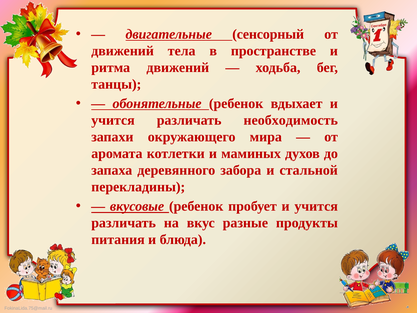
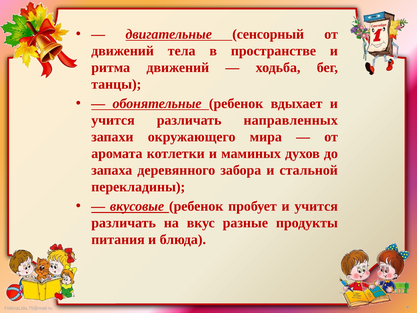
необходимость: необходимость -> направленных
